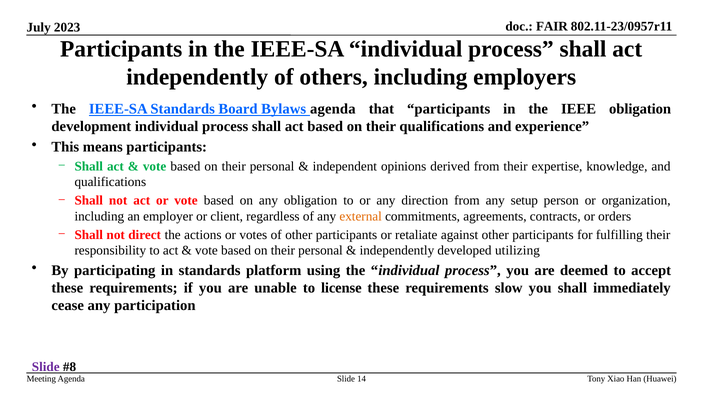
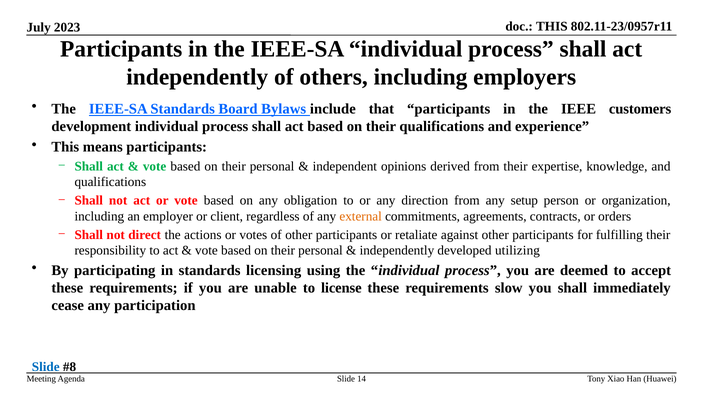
FAIR at (552, 26): FAIR -> THIS
Bylaws agenda: agenda -> include
IEEE obligation: obligation -> customers
platform: platform -> licensing
Slide at (46, 367) colour: purple -> blue
